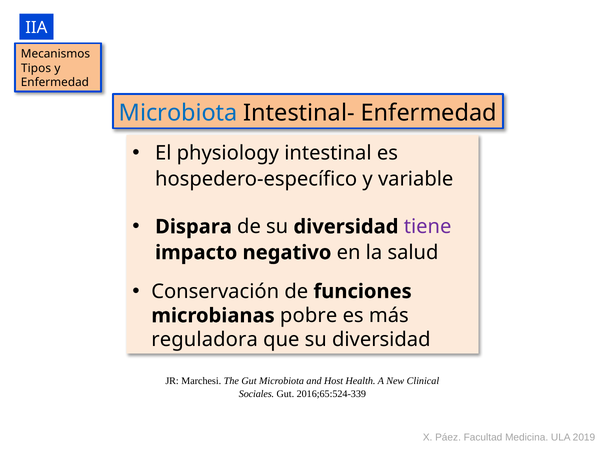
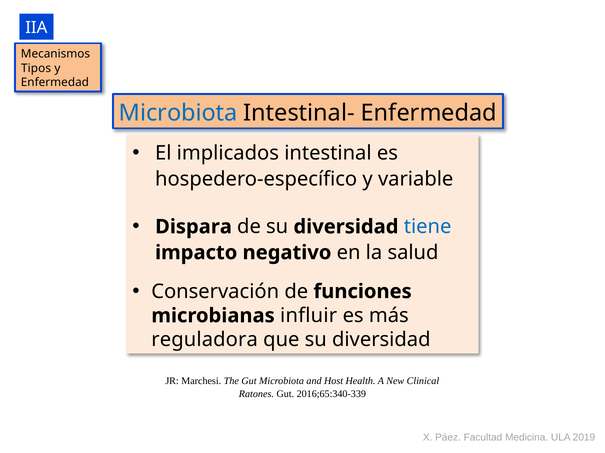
physiology: physiology -> implicados
tiene colour: purple -> blue
pobre: pobre -> influir
Sociales: Sociales -> Ratones
2016;65:524-339: 2016;65:524-339 -> 2016;65:340-339
